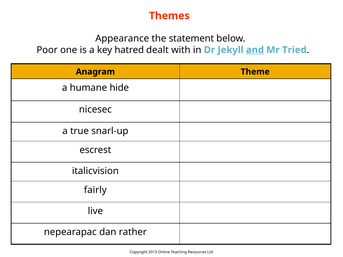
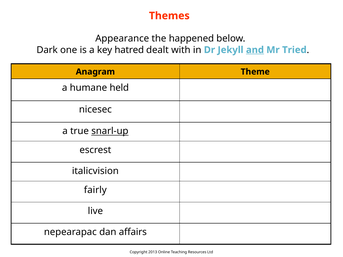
statement: statement -> happened
Poor: Poor -> Dark
hide: hide -> held
snarl-up underline: none -> present
rather: rather -> affairs
